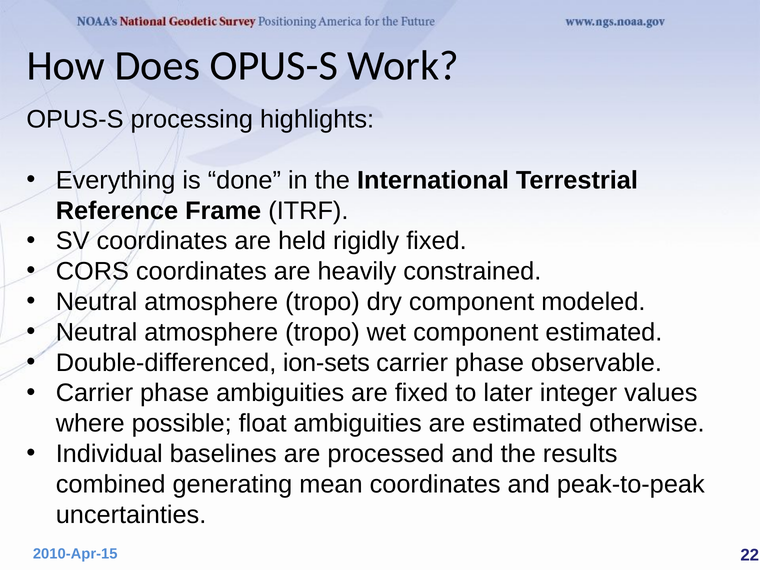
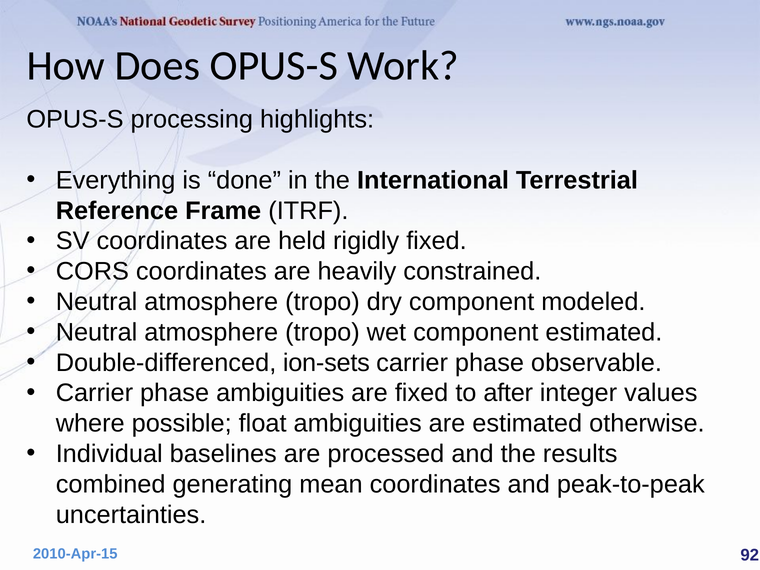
later: later -> after
22: 22 -> 92
